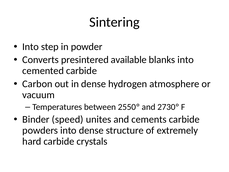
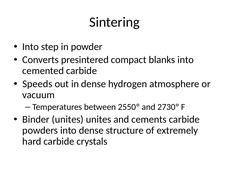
available: available -> compact
Carbon: Carbon -> Speeds
Binder speed: speed -> unites
